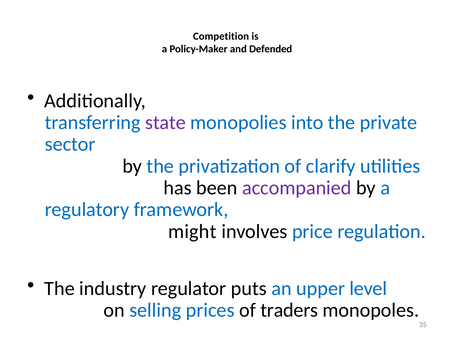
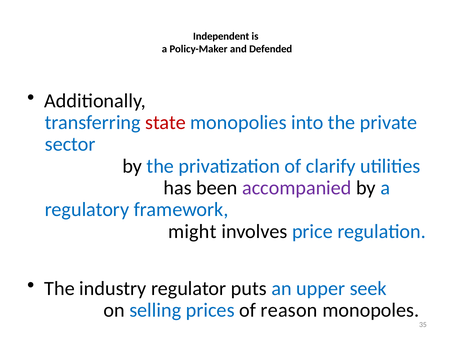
Competition: Competition -> Independent
state colour: purple -> red
level: level -> seek
traders: traders -> reason
